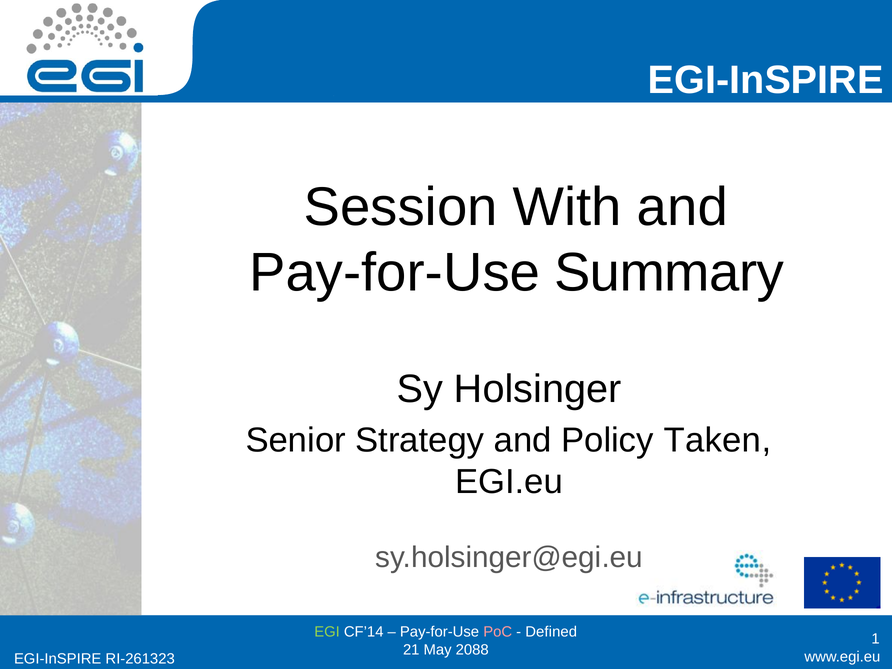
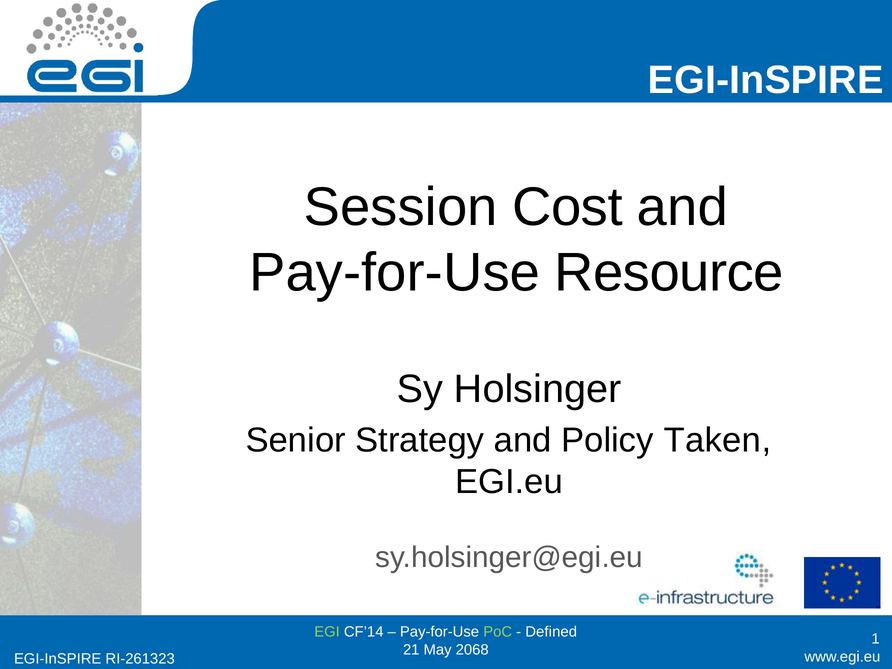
With: With -> Cost
Summary: Summary -> Resource
PoC colour: pink -> light green
2088: 2088 -> 2068
